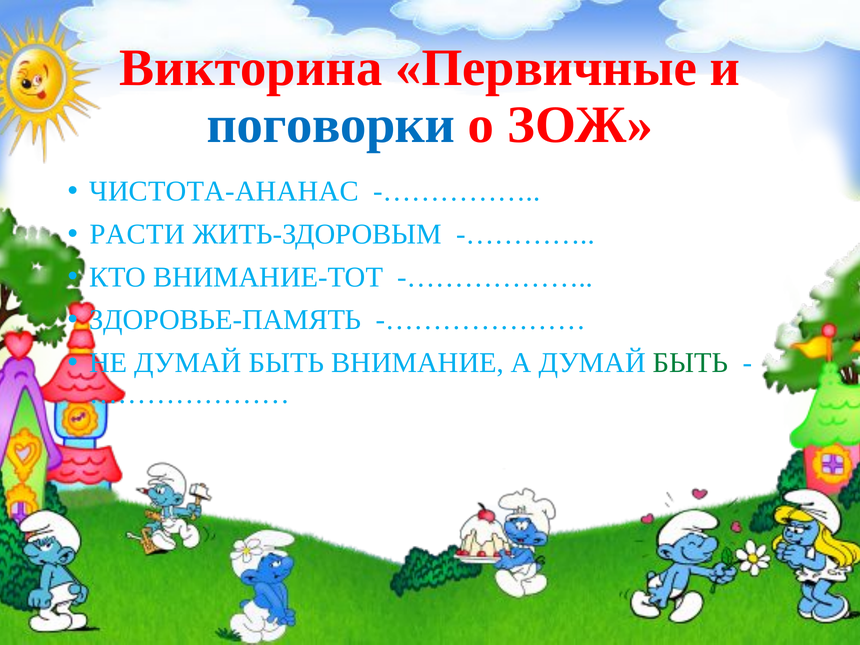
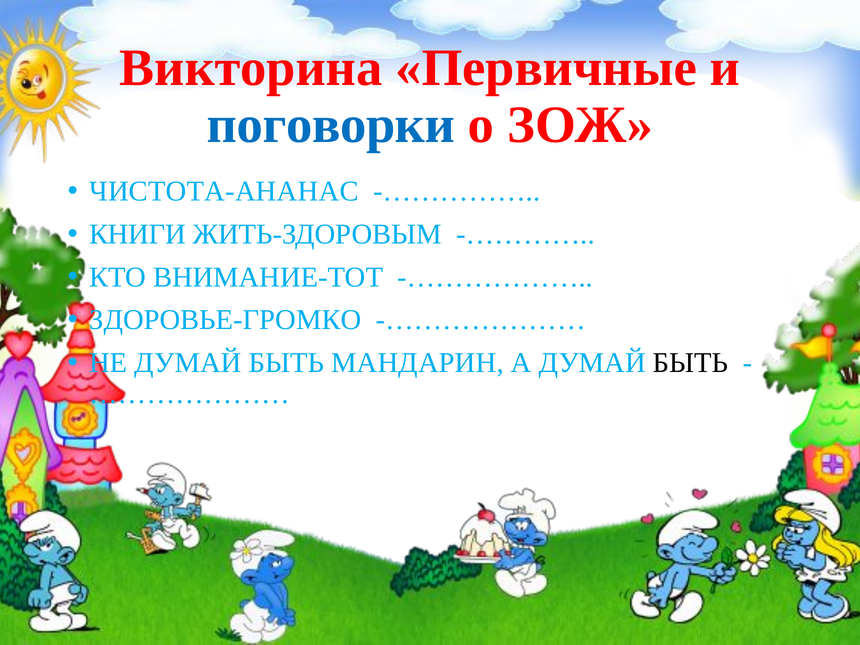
РАСТИ: РАСТИ -> КНИГИ
ЗДОРОВЬЕ-ПАМЯТЬ: ЗДОРОВЬЕ-ПАМЯТЬ -> ЗДОРОВЬЕ-ГРОМКО
ВНИМАНИЕ: ВНИМАНИЕ -> МАНДАРИН
БЫТЬ at (691, 363) colour: green -> black
